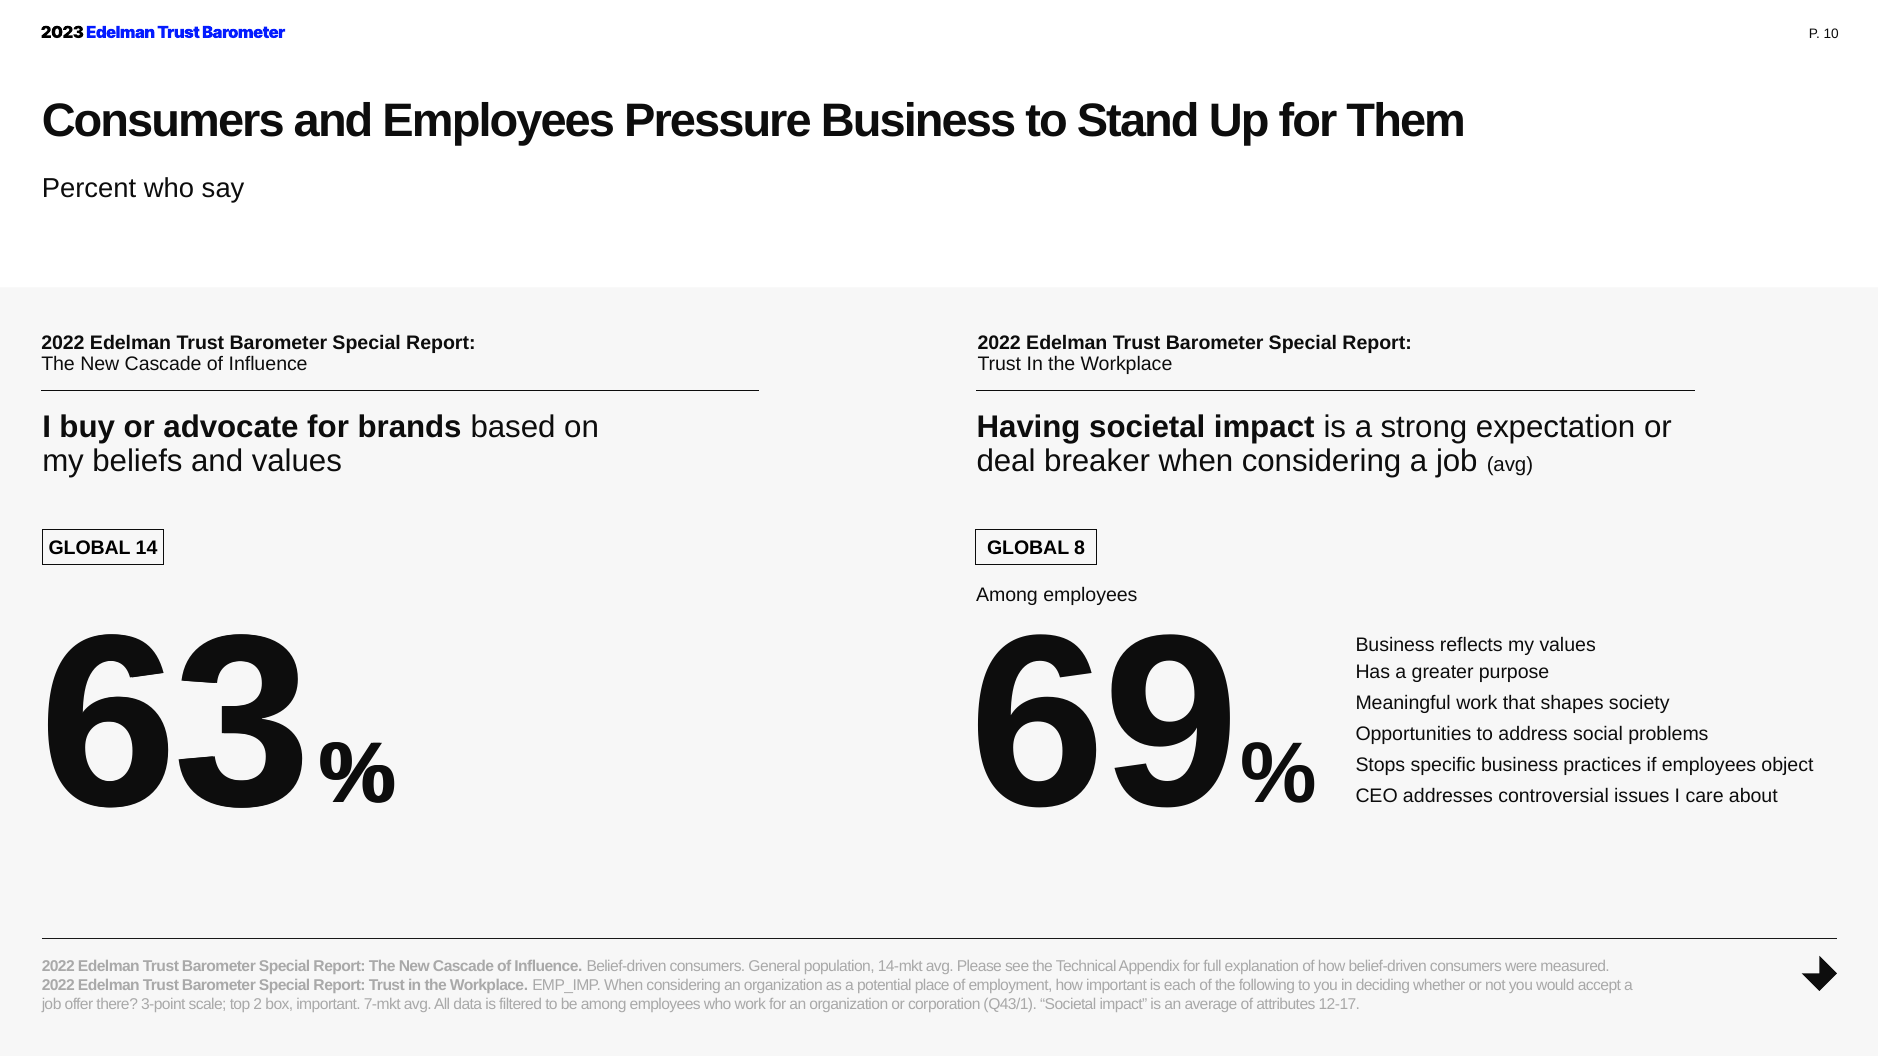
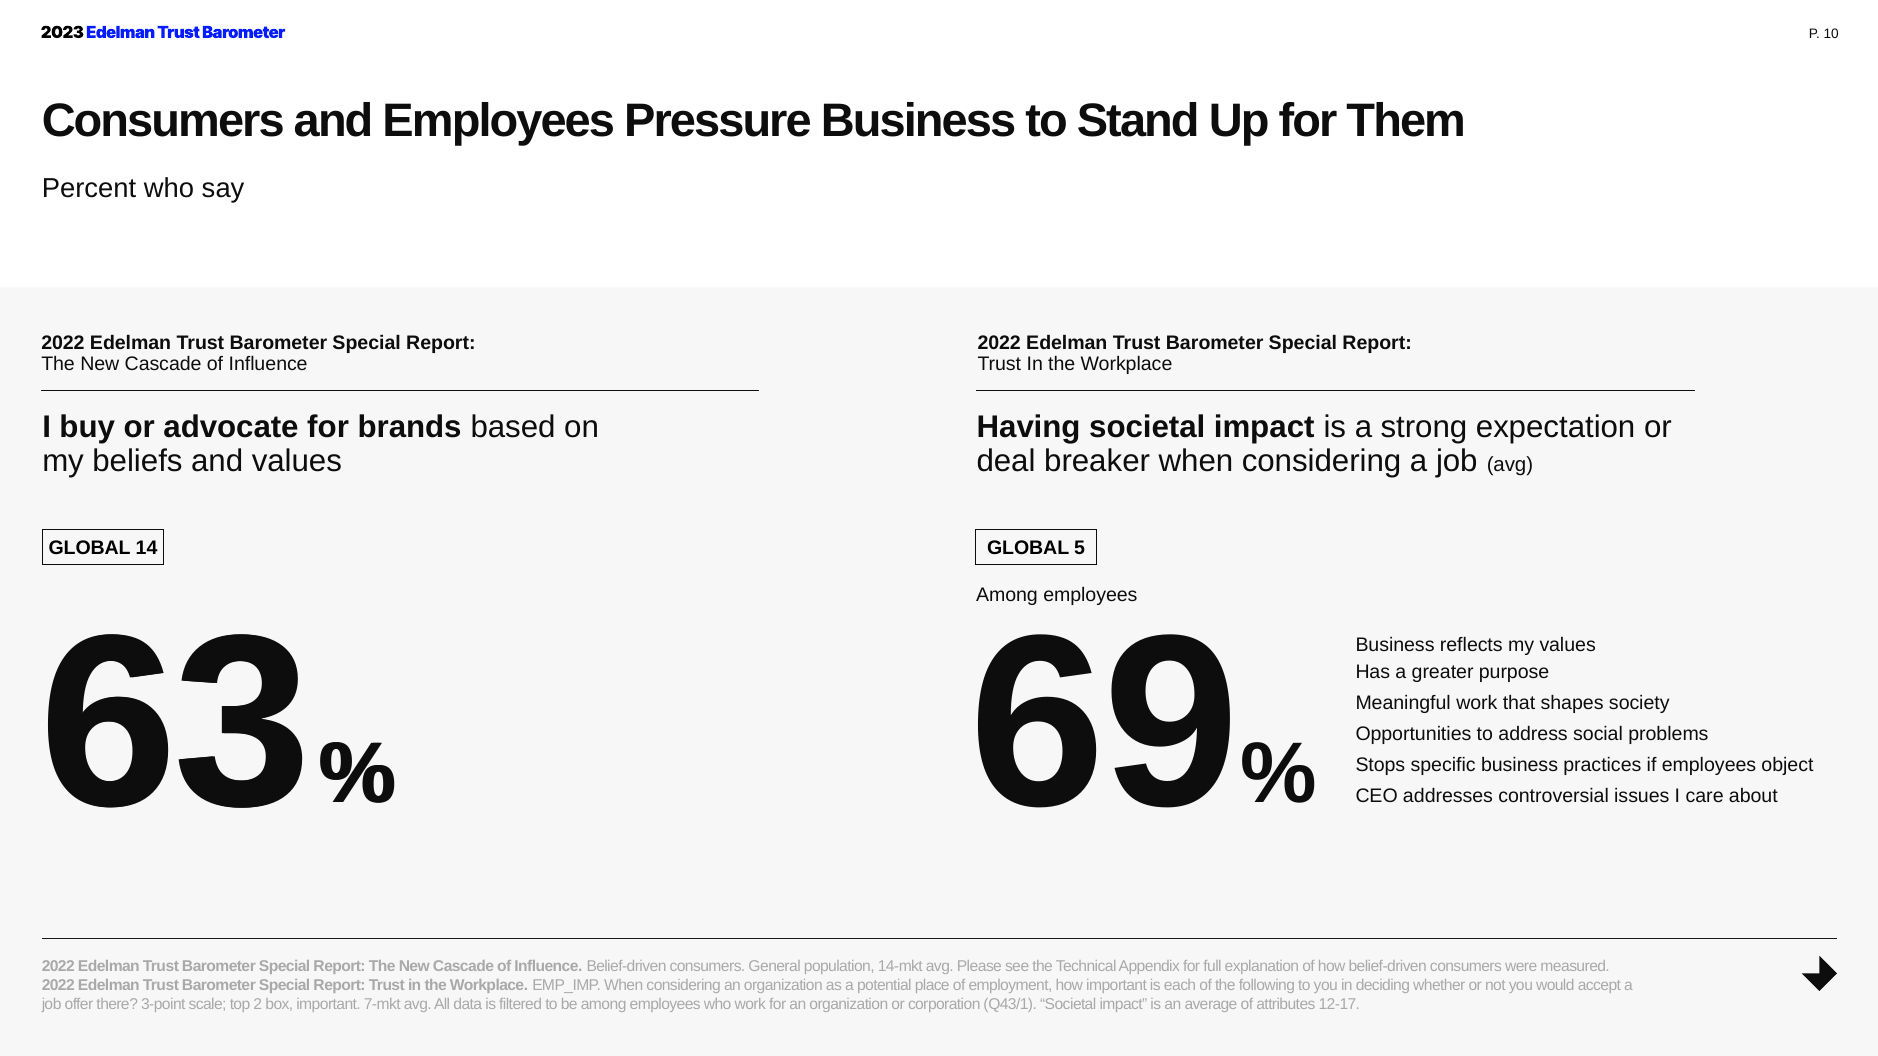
8: 8 -> 5
